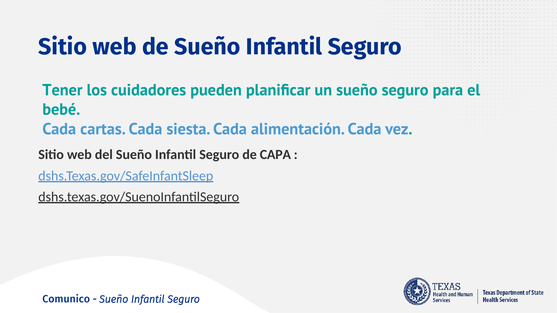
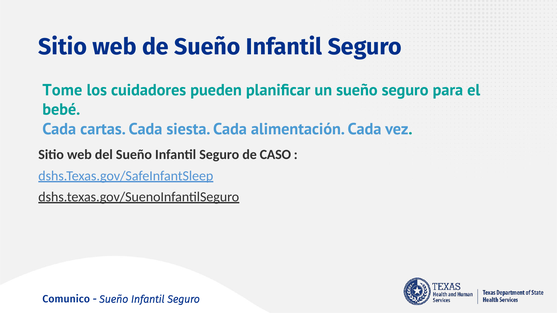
Tener: Tener -> Tome
CAPA: CAPA -> CASO
